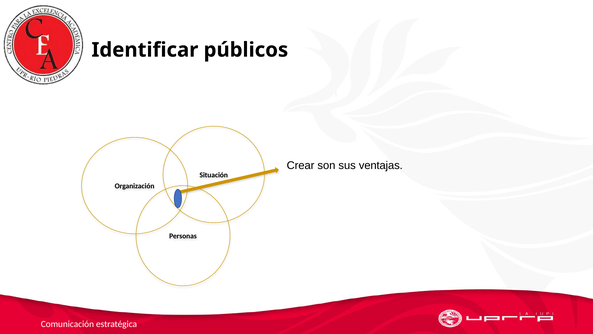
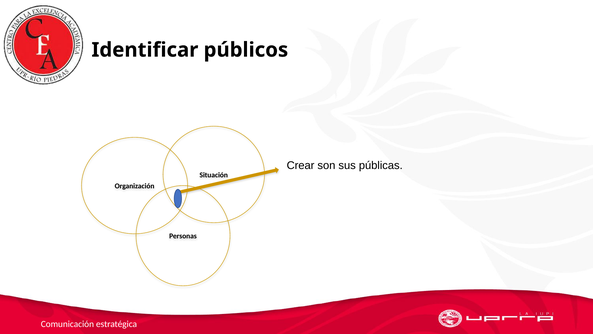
ventajas: ventajas -> públicas
